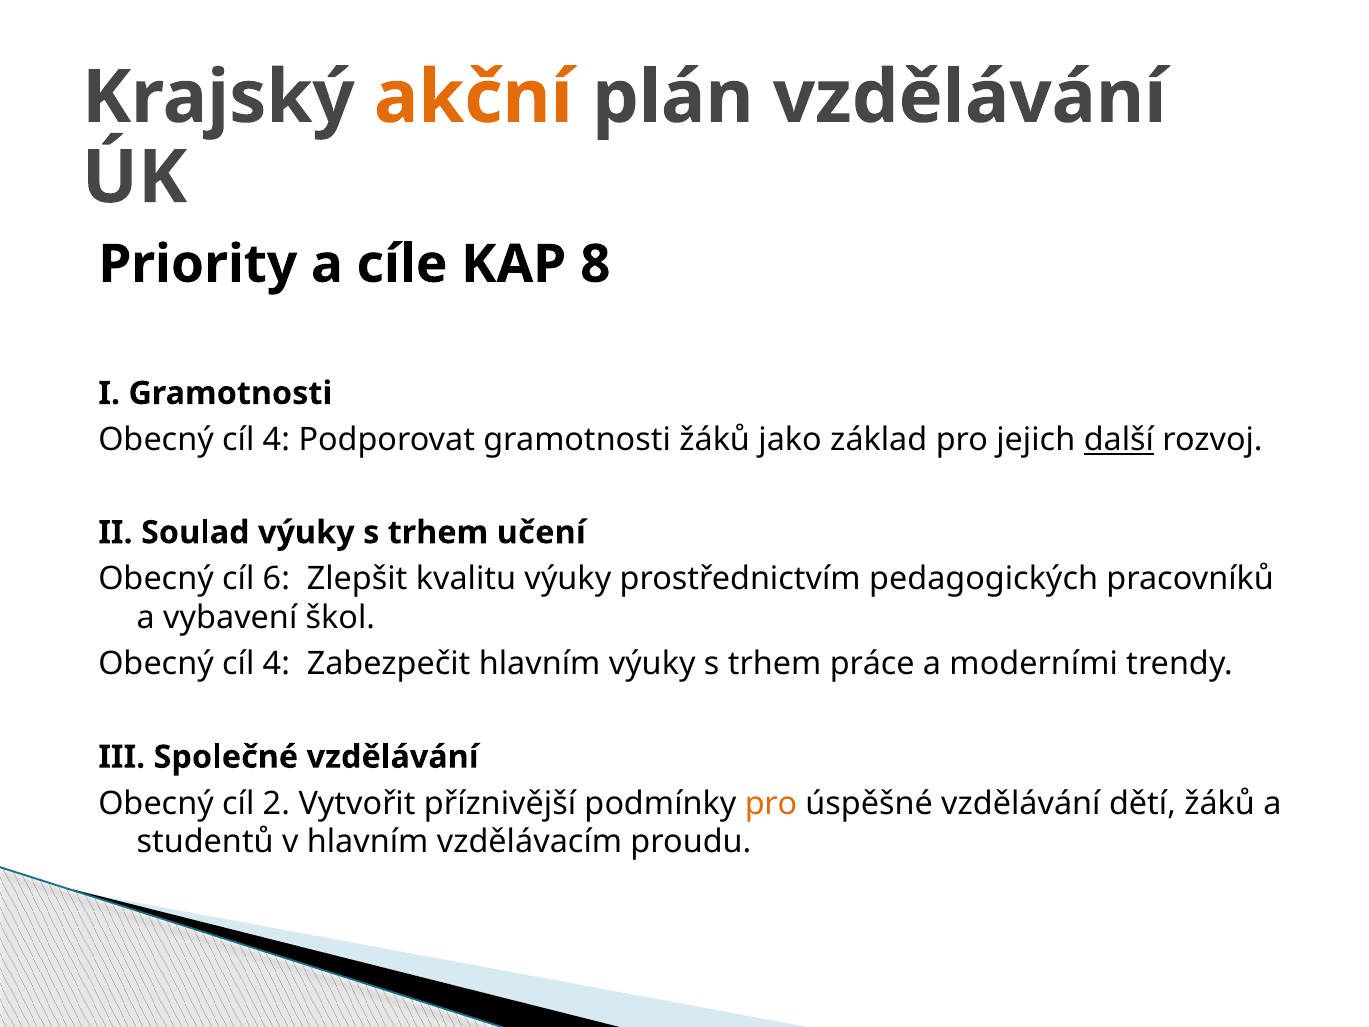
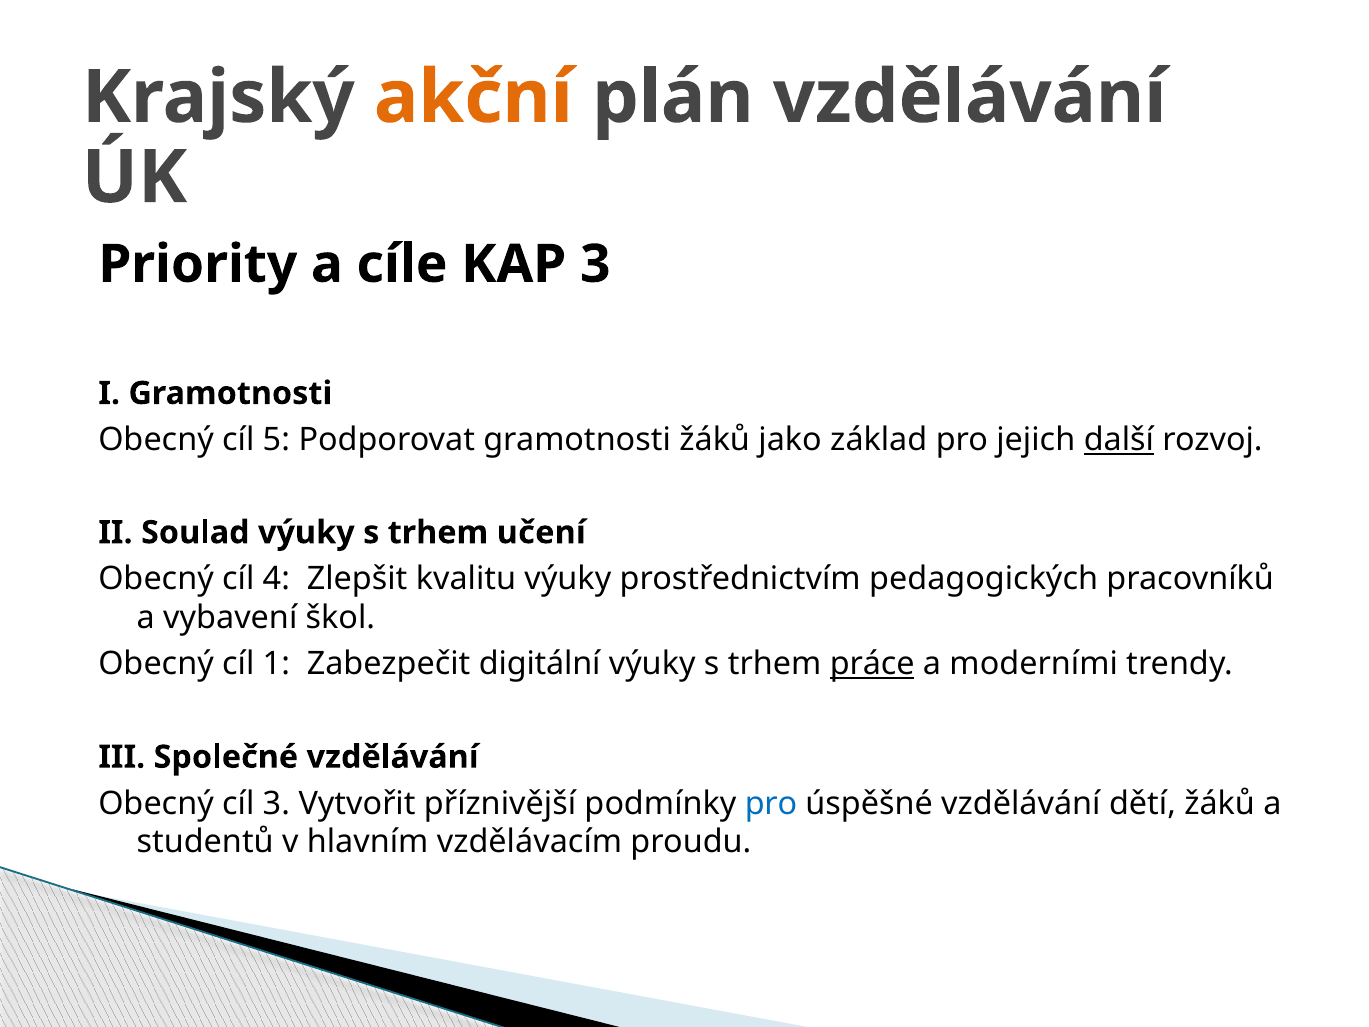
KAP 8: 8 -> 3
4 at (276, 440): 4 -> 5
6: 6 -> 4
4 at (276, 664): 4 -> 1
Zabezpečit hlavním: hlavním -> digitální
práce underline: none -> present
cíl 2: 2 -> 3
pro at (771, 803) colour: orange -> blue
